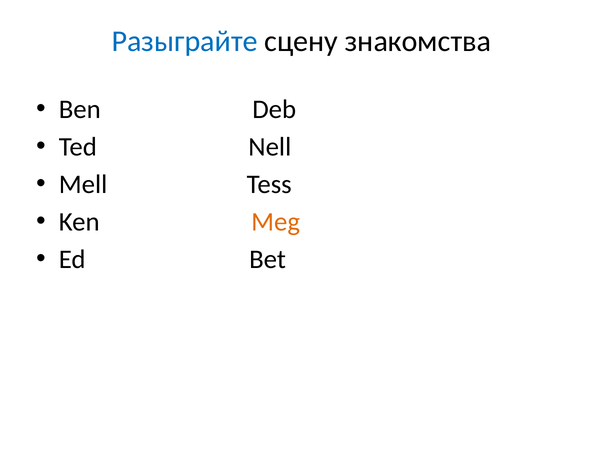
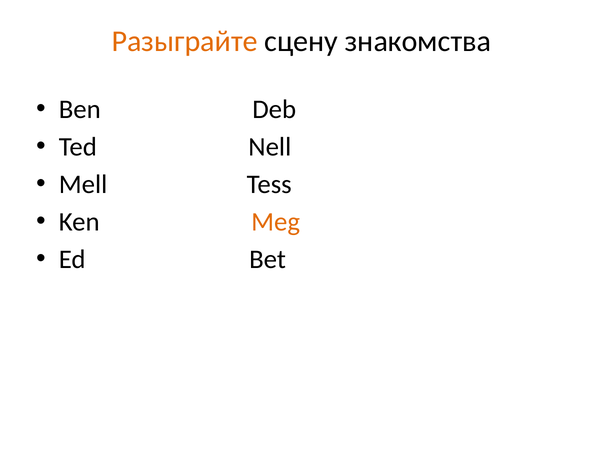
Разыграйте colour: blue -> orange
